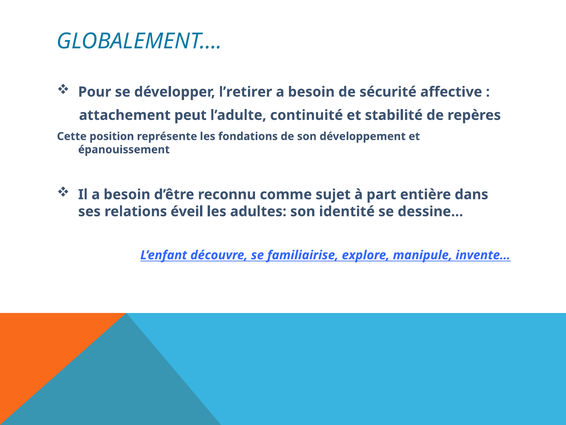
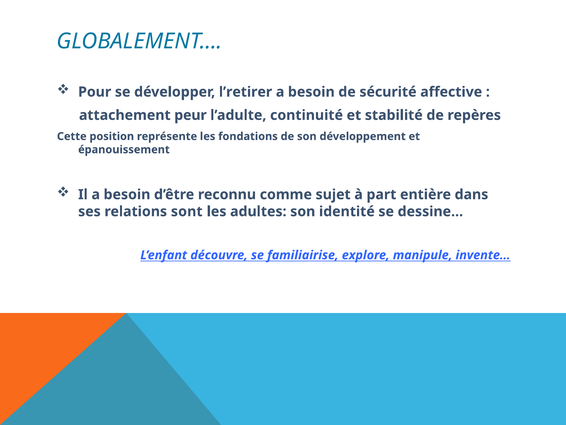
peut: peut -> peur
éveil: éveil -> sont
